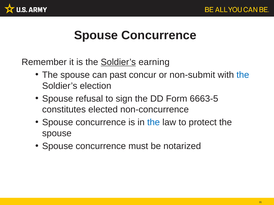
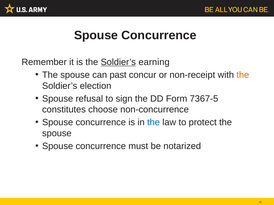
non-submit: non-submit -> non-receipt
the at (243, 75) colour: blue -> orange
6663-5: 6663-5 -> 7367-5
elected: elected -> choose
